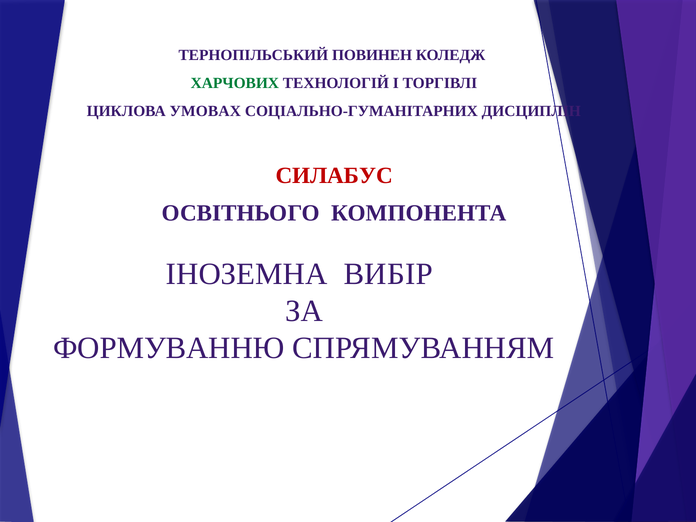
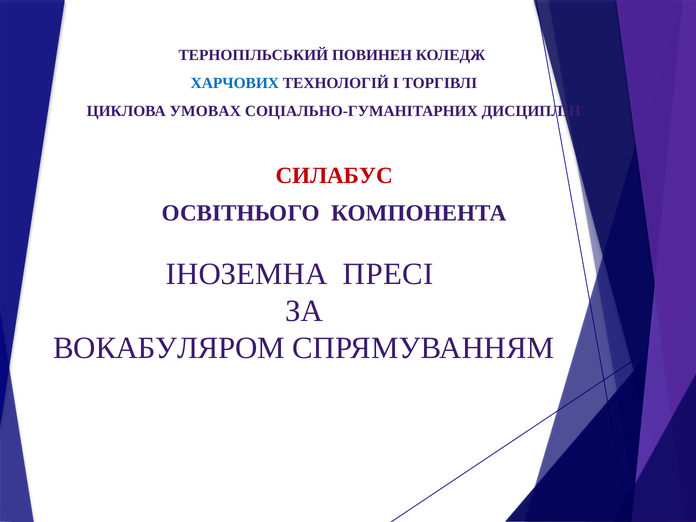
ХАРЧОВИХ colour: green -> blue
ВИБІР: ВИБІР -> ПРЕСІ
ФОРМУВАННЮ: ФОРМУВАННЮ -> ВОКАБУЛЯРОМ
